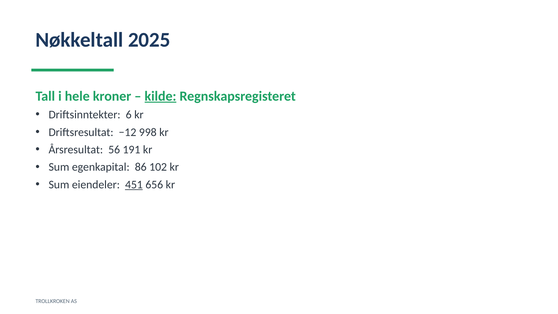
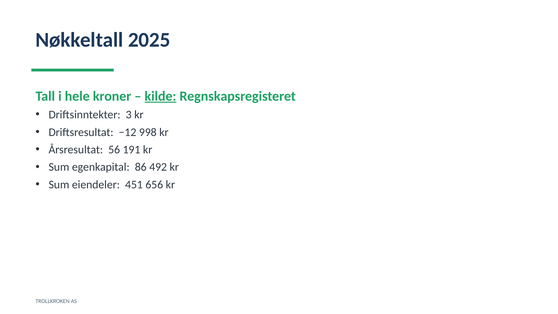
6: 6 -> 3
102: 102 -> 492
451 underline: present -> none
